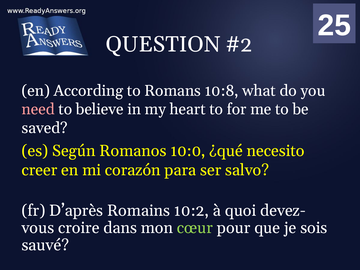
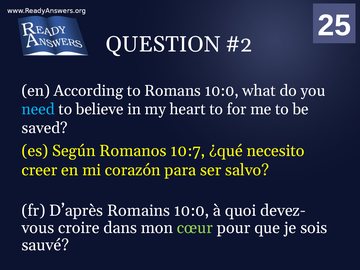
Romans 10:8: 10:8 -> 10:0
need colour: pink -> light blue
10:0: 10:0 -> 10:7
Romains 10:2: 10:2 -> 10:0
